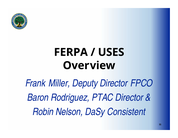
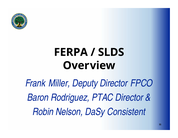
USES: USES -> SLDS
